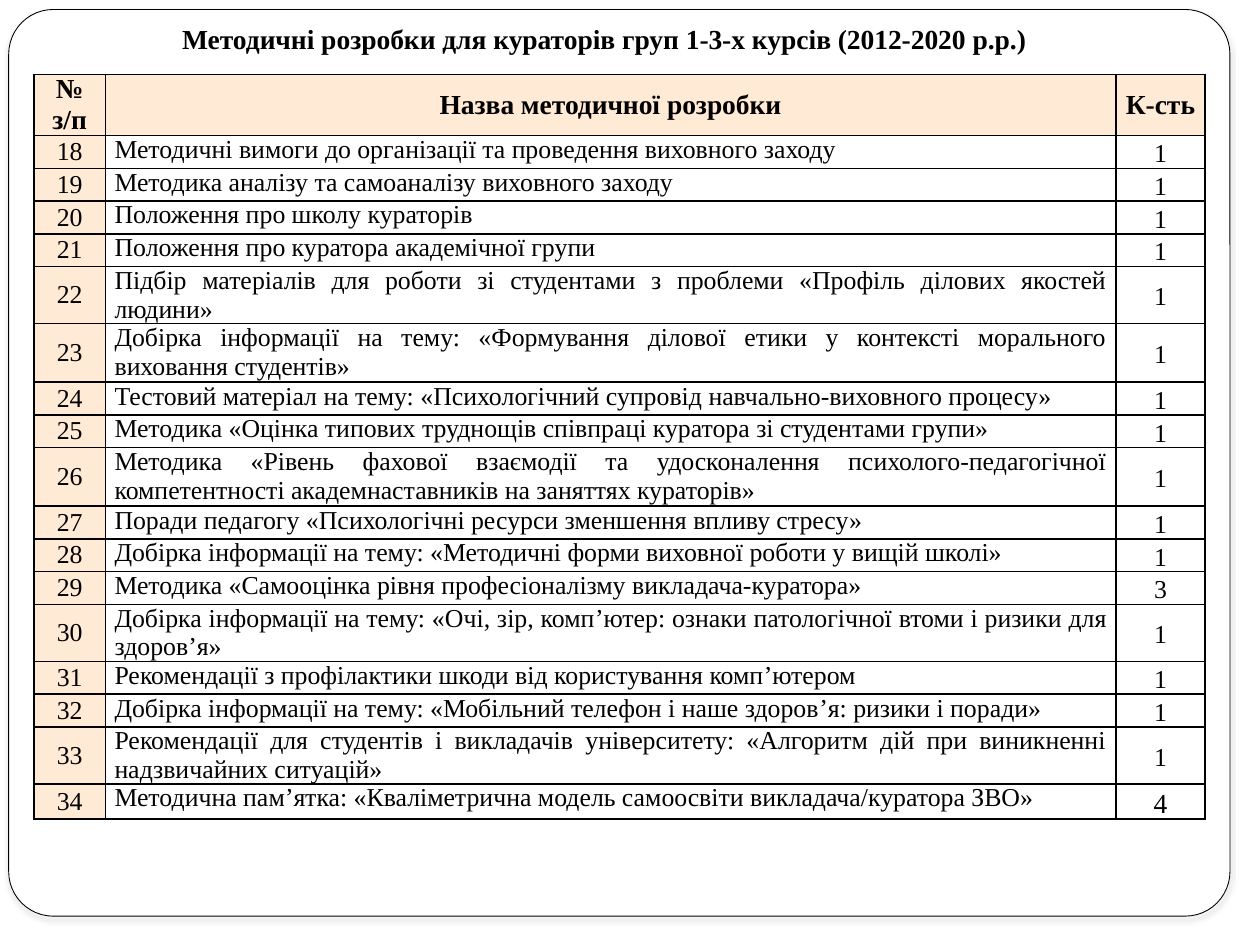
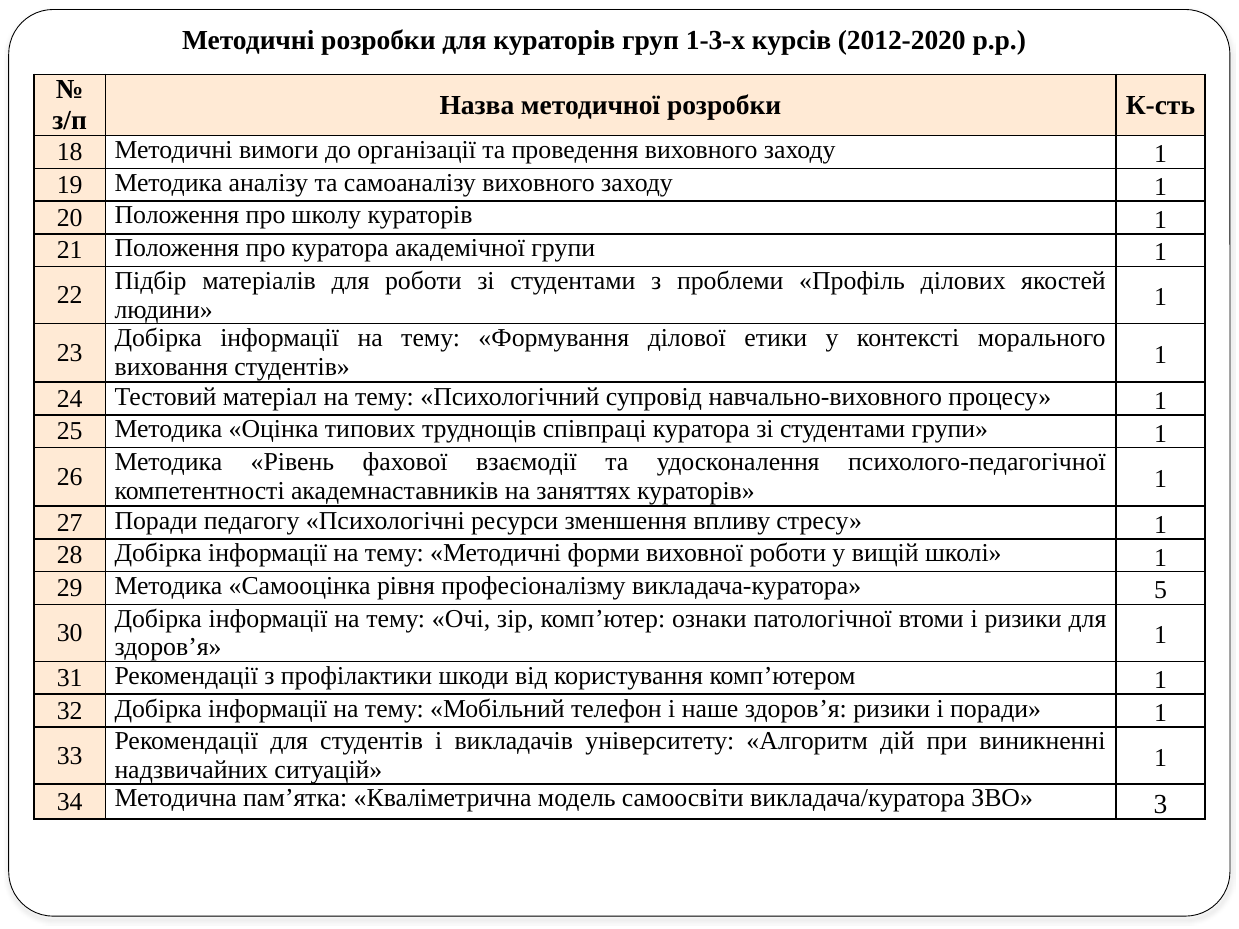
3: 3 -> 5
4: 4 -> 3
